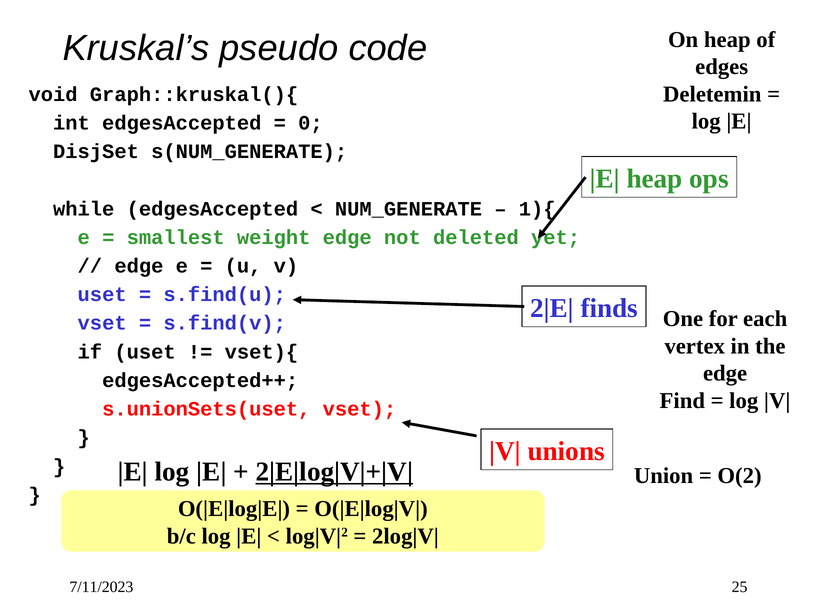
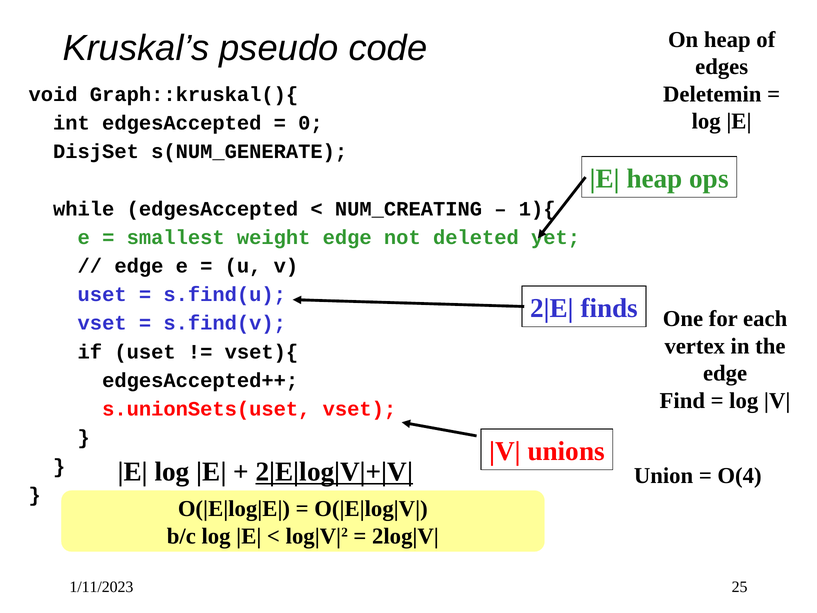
NUM_GENERATE: NUM_GENERATE -> NUM_CREATING
O(2: O(2 -> O(4
7/11/2023: 7/11/2023 -> 1/11/2023
